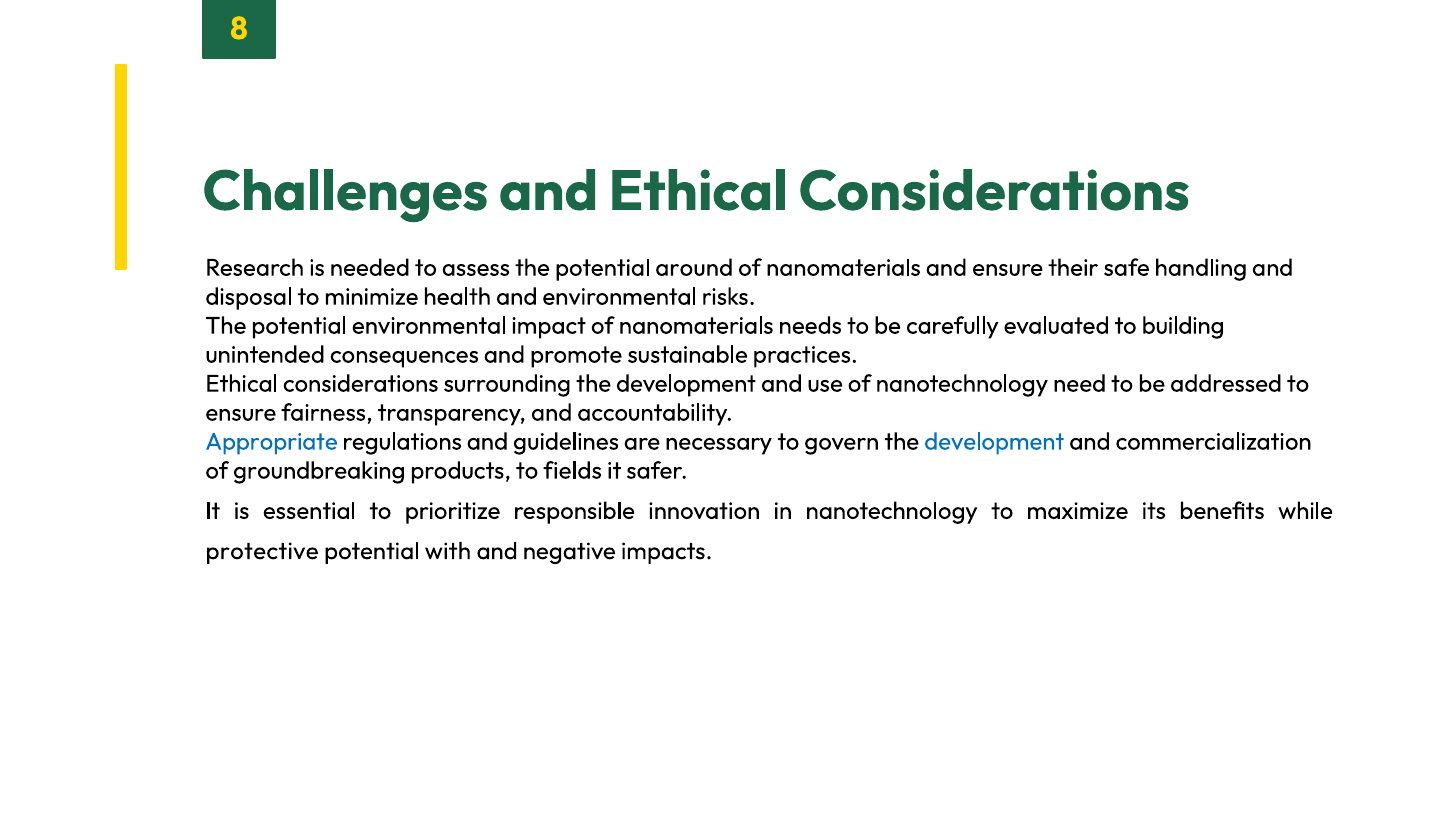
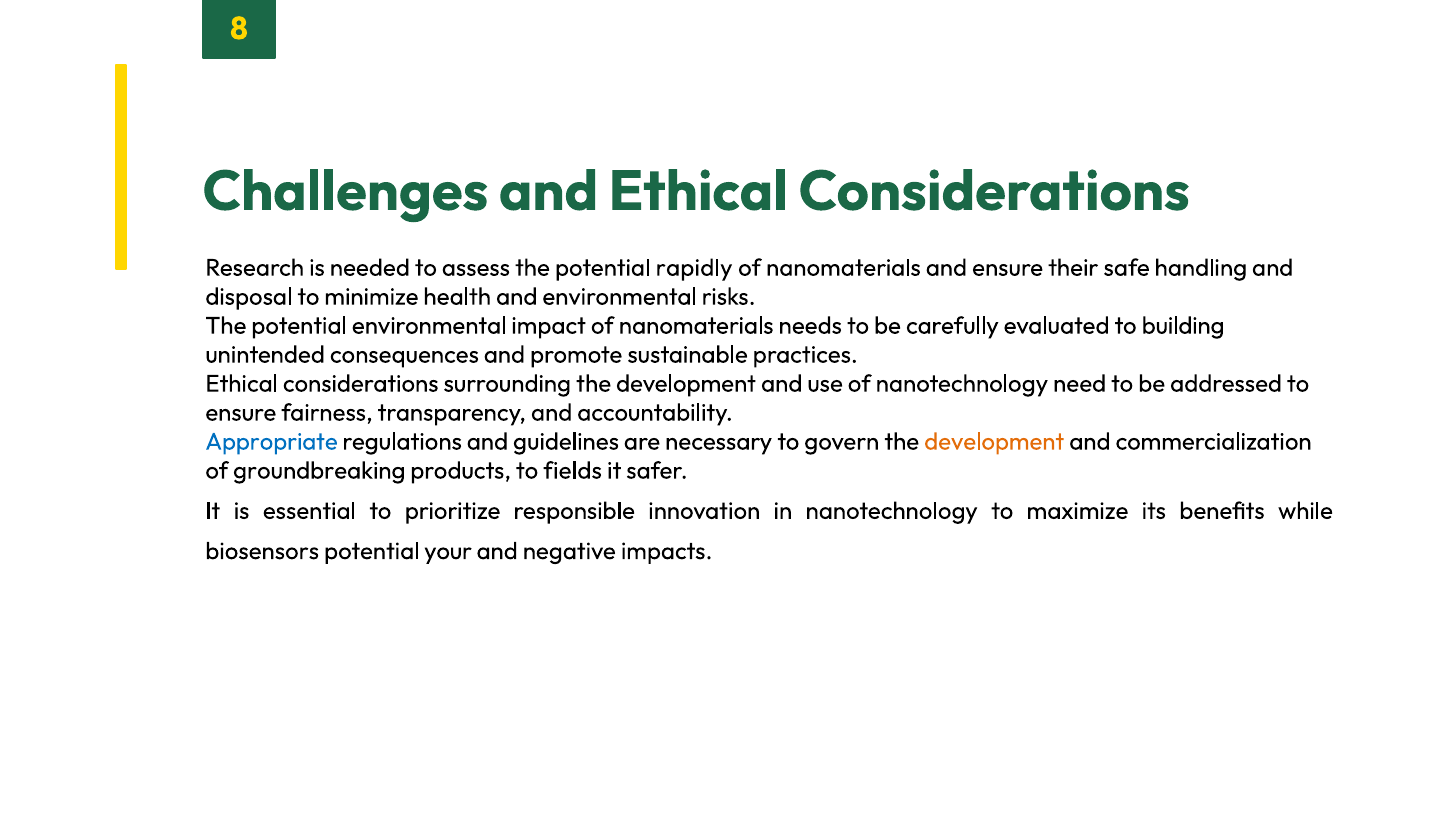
around: around -> rapidly
development at (994, 441) colour: blue -> orange
protective: protective -> biosensors
with: with -> your
